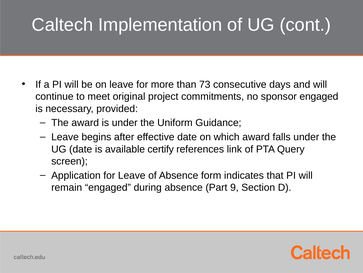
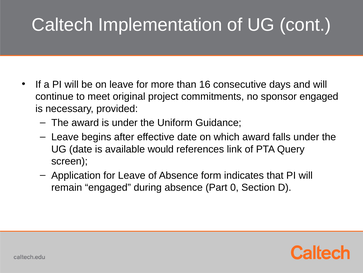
73: 73 -> 16
certify: certify -> would
9: 9 -> 0
